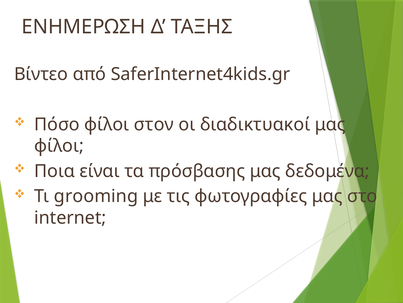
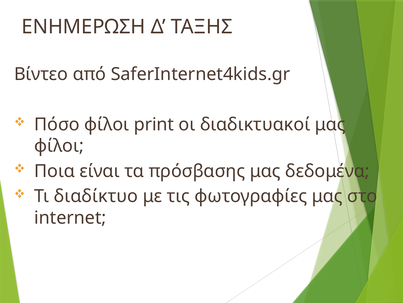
στον: στον -> print
grooming: grooming -> διαδίκτυο
